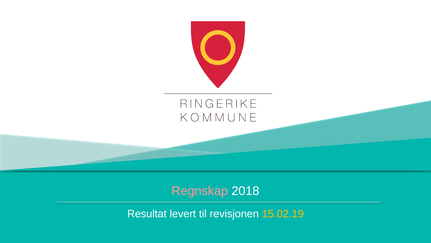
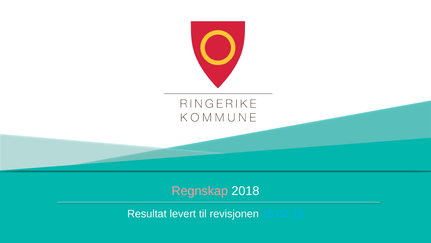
15.02.19 colour: yellow -> light blue
